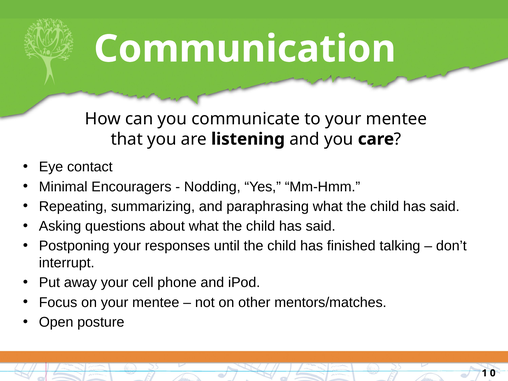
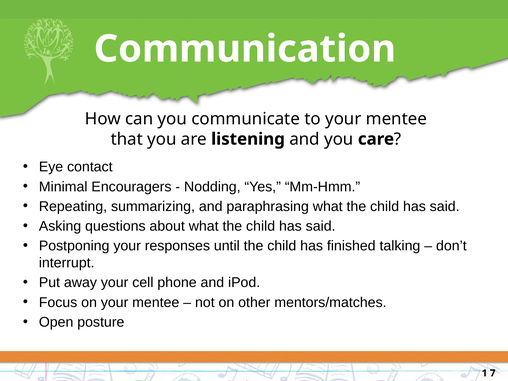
0: 0 -> 7
